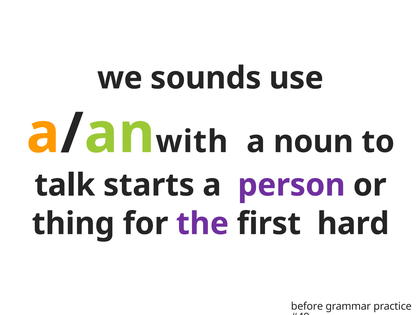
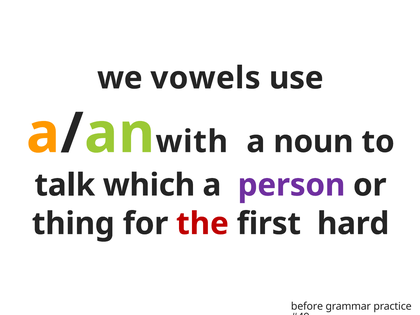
sounds: sounds -> vowels
starts: starts -> which
the colour: purple -> red
